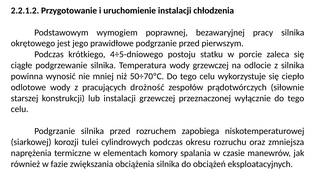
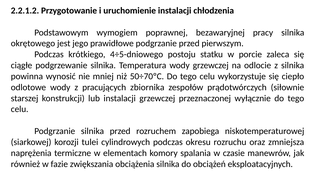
drożność: drożność -> zbiornika
